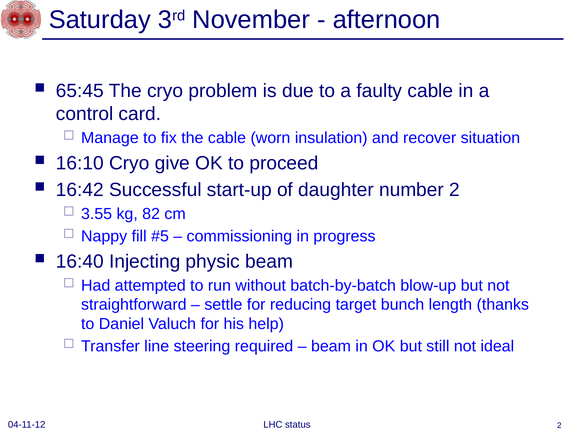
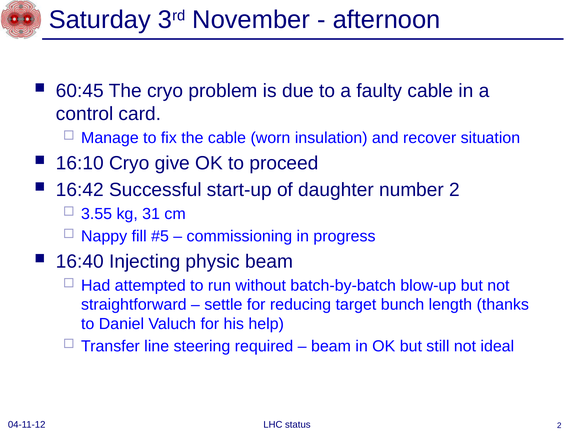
65:45: 65:45 -> 60:45
82: 82 -> 31
